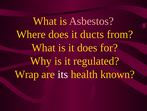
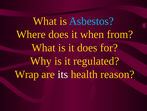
Asbestos colour: pink -> light blue
ducts: ducts -> when
known: known -> reason
